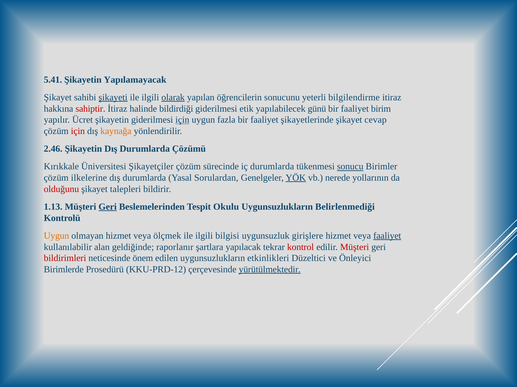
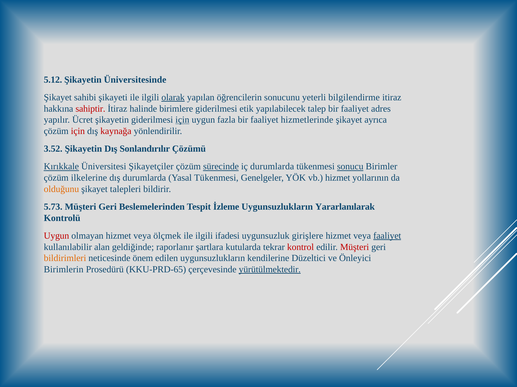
5.41: 5.41 -> 5.12
Yapılamayacak: Yapılamayacak -> Üniversitesinde
şikayeti underline: present -> none
bildirdiği: bildirdiği -> birimlere
günü: günü -> talep
birim: birim -> adres
şikayetlerinde: şikayetlerinde -> hizmetlerinde
cevap: cevap -> ayrıca
kaynağa colour: orange -> red
2.46: 2.46 -> 3.52
Şikayetin Dış Durumlarda: Durumlarda -> Sonlandırılır
Kırıkkale underline: none -> present
sürecinde underline: none -> present
Yasal Sorulardan: Sorulardan -> Tükenmesi
YÖK underline: present -> none
vb nerede: nerede -> hizmet
olduğunu colour: red -> orange
1.13: 1.13 -> 5.73
Geri at (108, 207) underline: present -> none
Okulu: Okulu -> İzleme
Belirlenmediği: Belirlenmediği -> Yararlanılarak
Uygun at (56, 236) colour: orange -> red
bilgisi: bilgisi -> ifadesi
yapılacak: yapılacak -> kutularda
bildirimleri colour: red -> orange
etkinlikleri: etkinlikleri -> kendilerine
Birimlerde: Birimlerde -> Birimlerin
KKU-PRD-12: KKU-PRD-12 -> KKU-PRD-65
